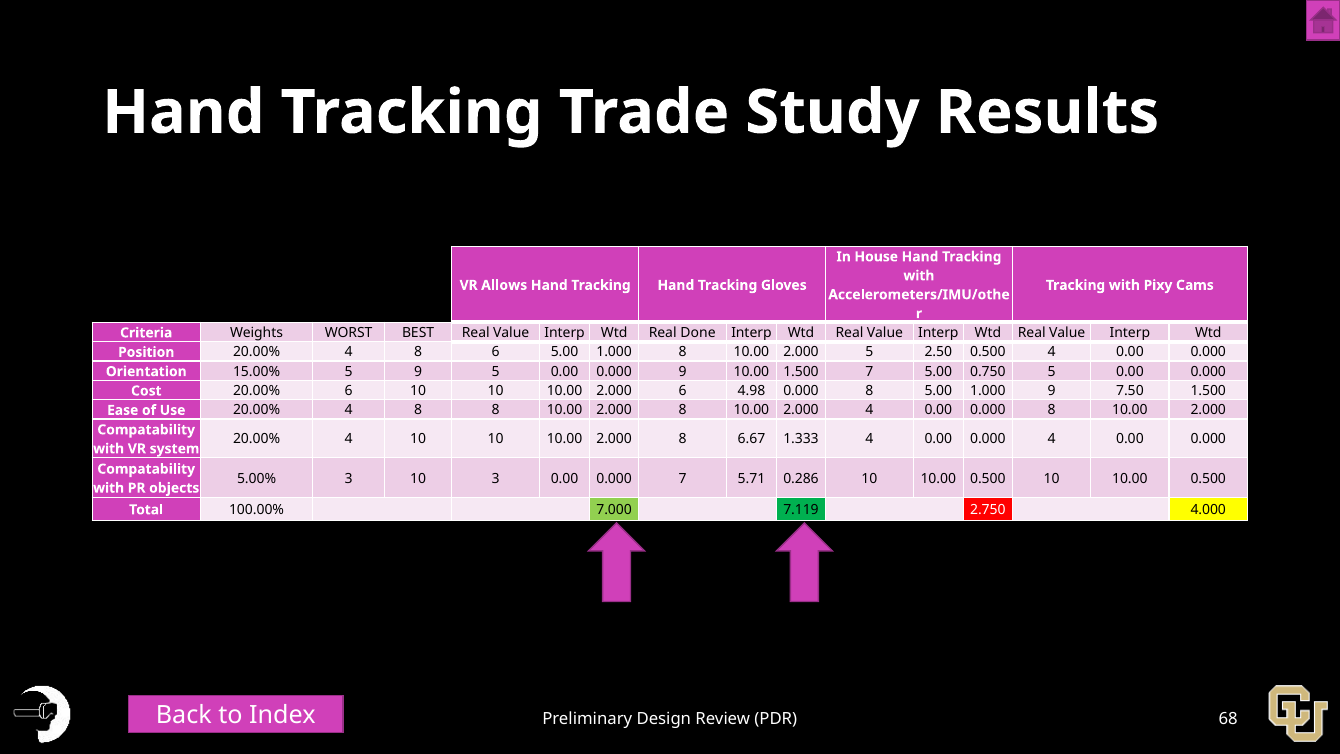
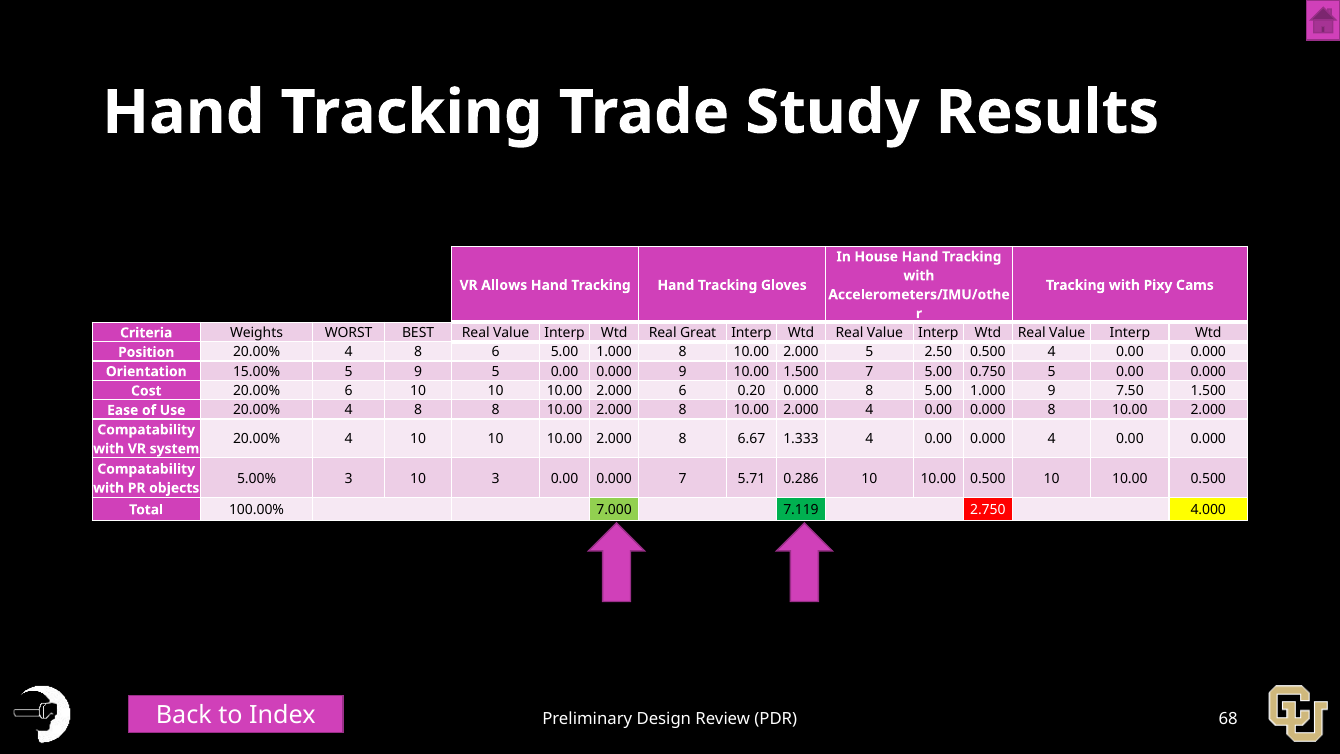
Done: Done -> Great
4.98: 4.98 -> 0.20
